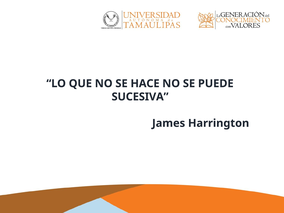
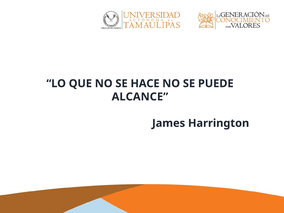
SUCESIVA: SUCESIVA -> ALCANCE
